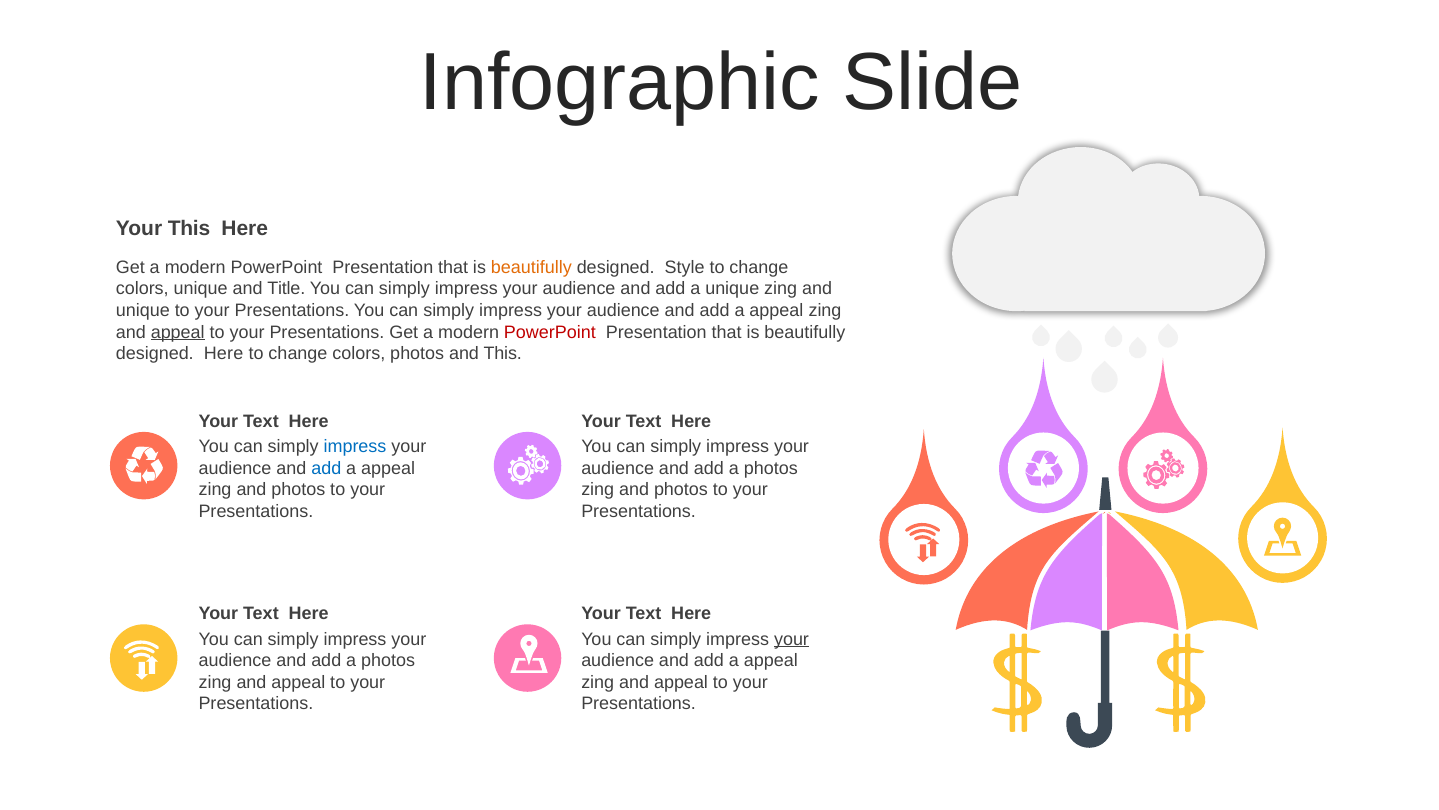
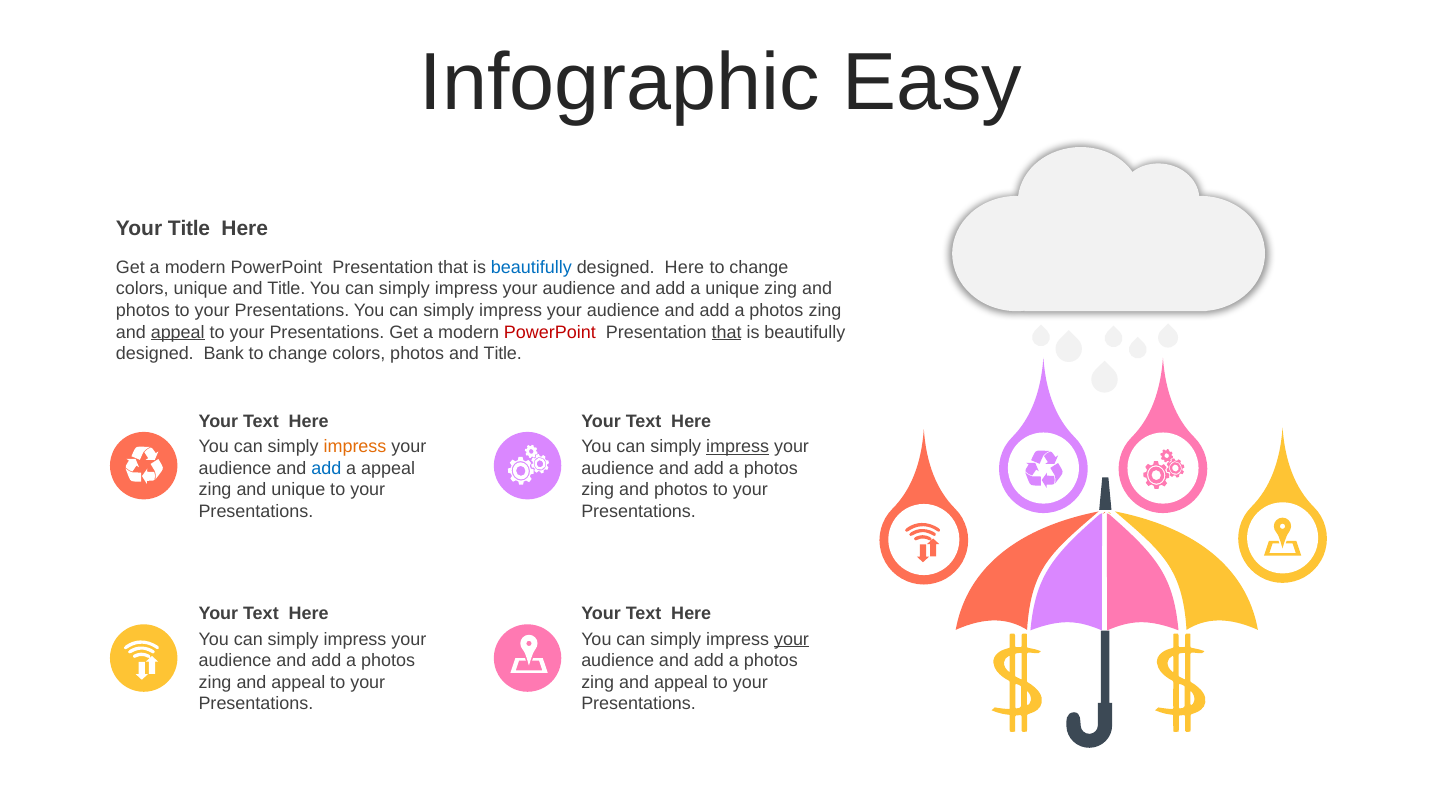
Slide: Slide -> Easy
Your This: This -> Title
beautifully at (531, 267) colour: orange -> blue
designed Style: Style -> Here
unique at (143, 310): unique -> photos
appeal at (776, 310): appeal -> photos
that at (727, 332) underline: none -> present
designed Here: Here -> Bank
photos and This: This -> Title
impress at (355, 446) colour: blue -> orange
impress at (738, 446) underline: none -> present
photos at (298, 490): photos -> unique
appeal at (771, 660): appeal -> photos
